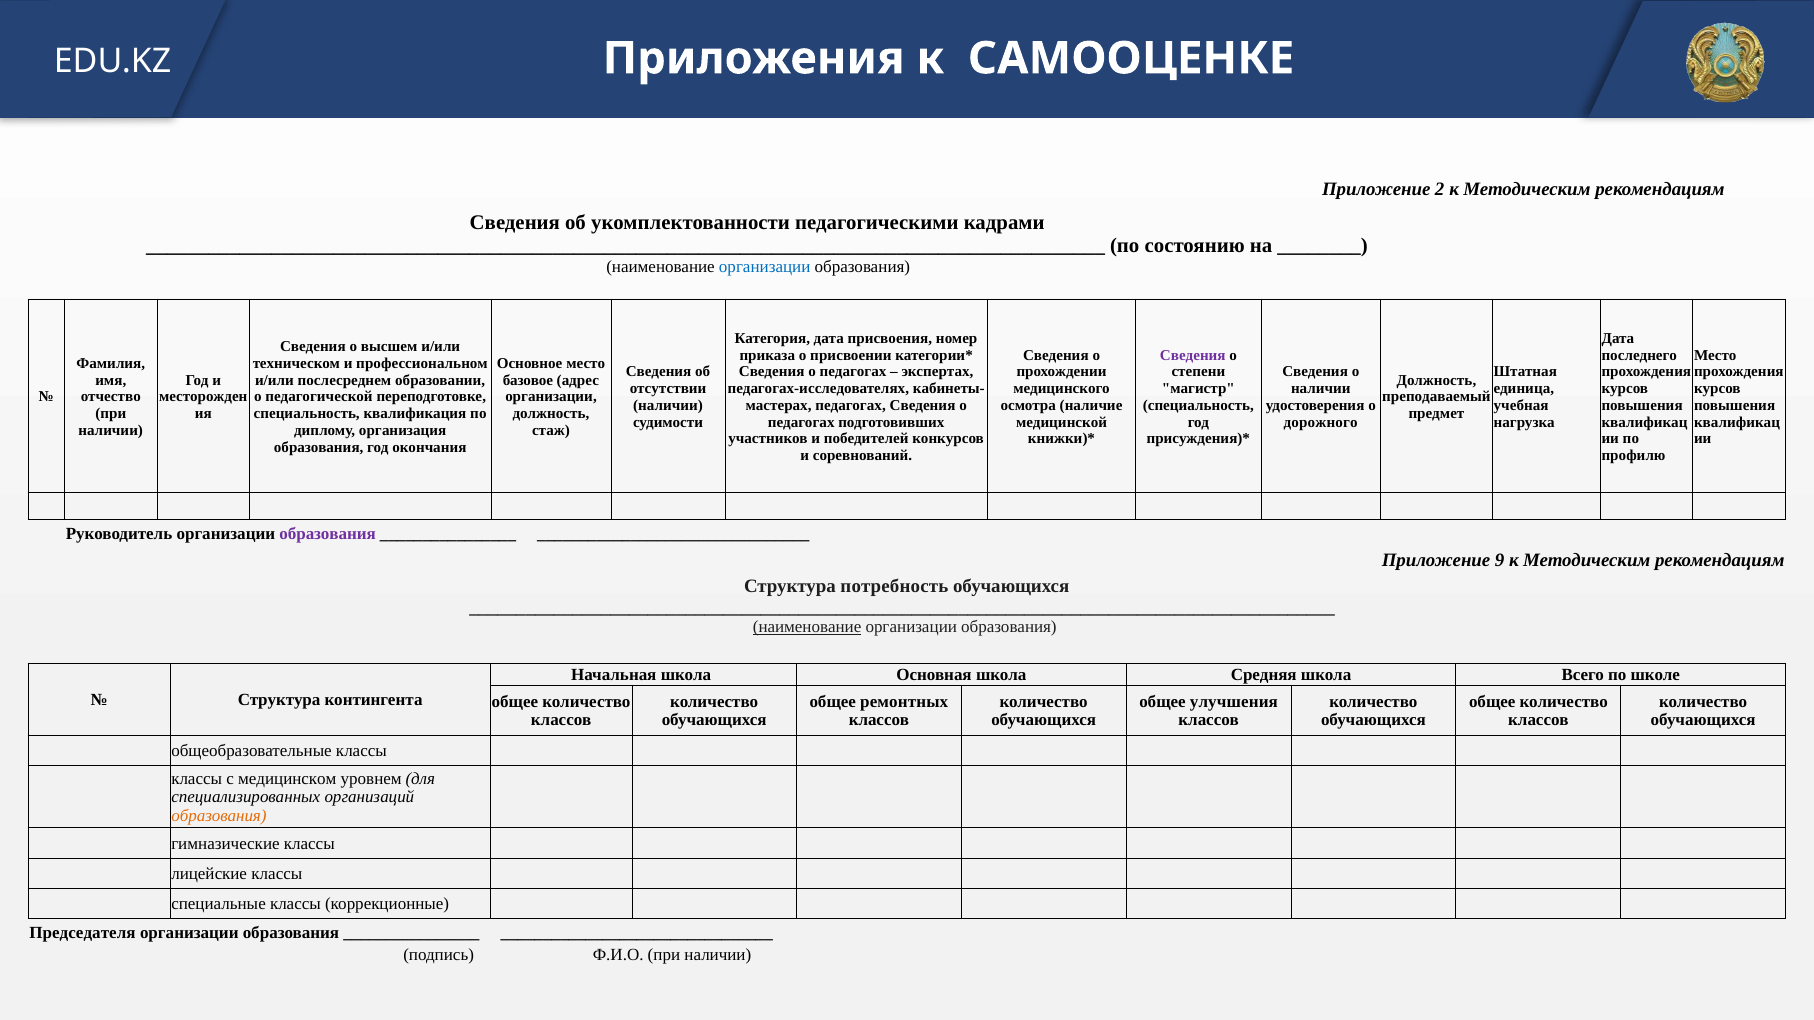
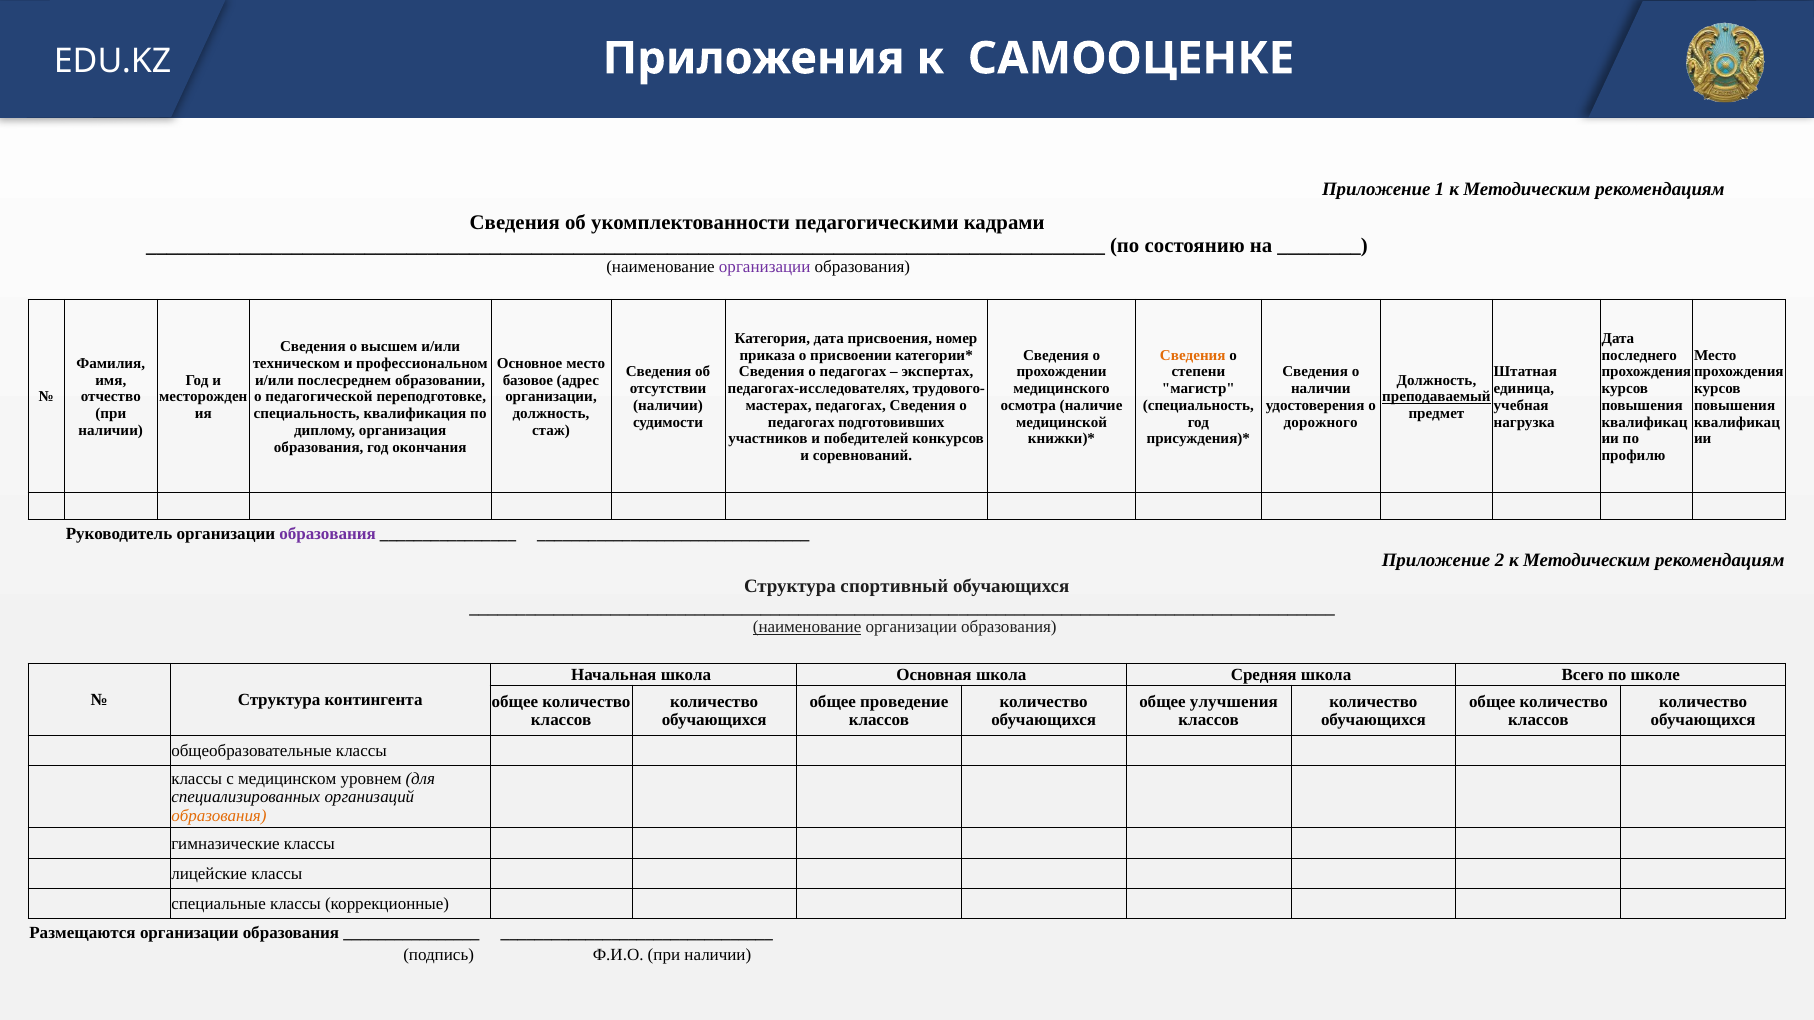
2: 2 -> 1
организации at (765, 267) colour: blue -> purple
Сведения at (1193, 355) colour: purple -> orange
кабинеты-: кабинеты- -> трудового-
преподаваемый underline: none -> present
9: 9 -> 2
потребность: потребность -> спортивный
ремонтных: ремонтных -> проведение
Председателя: Председателя -> Размещаются
